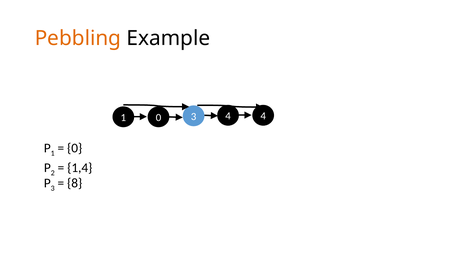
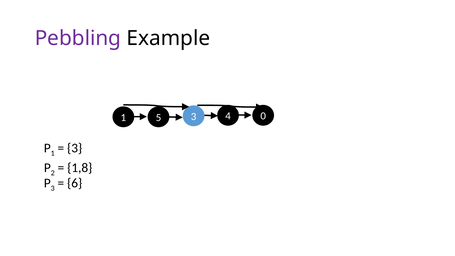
Pebbling colour: orange -> purple
1 0: 0 -> 5
4 4: 4 -> 0
0 at (75, 148): 0 -> 3
1,4: 1,4 -> 1,8
8: 8 -> 6
